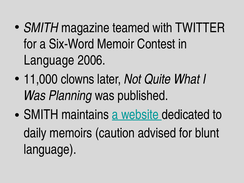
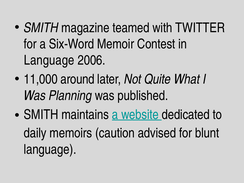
clowns: clowns -> around
